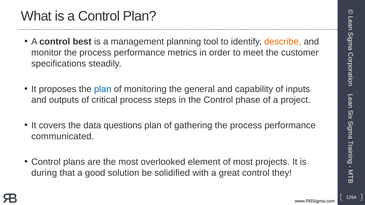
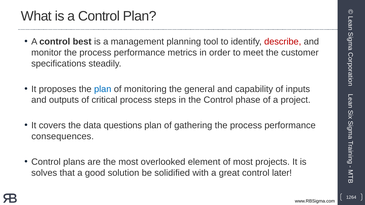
describe colour: orange -> red
communicated: communicated -> consequences
during: during -> solves
they: they -> later
